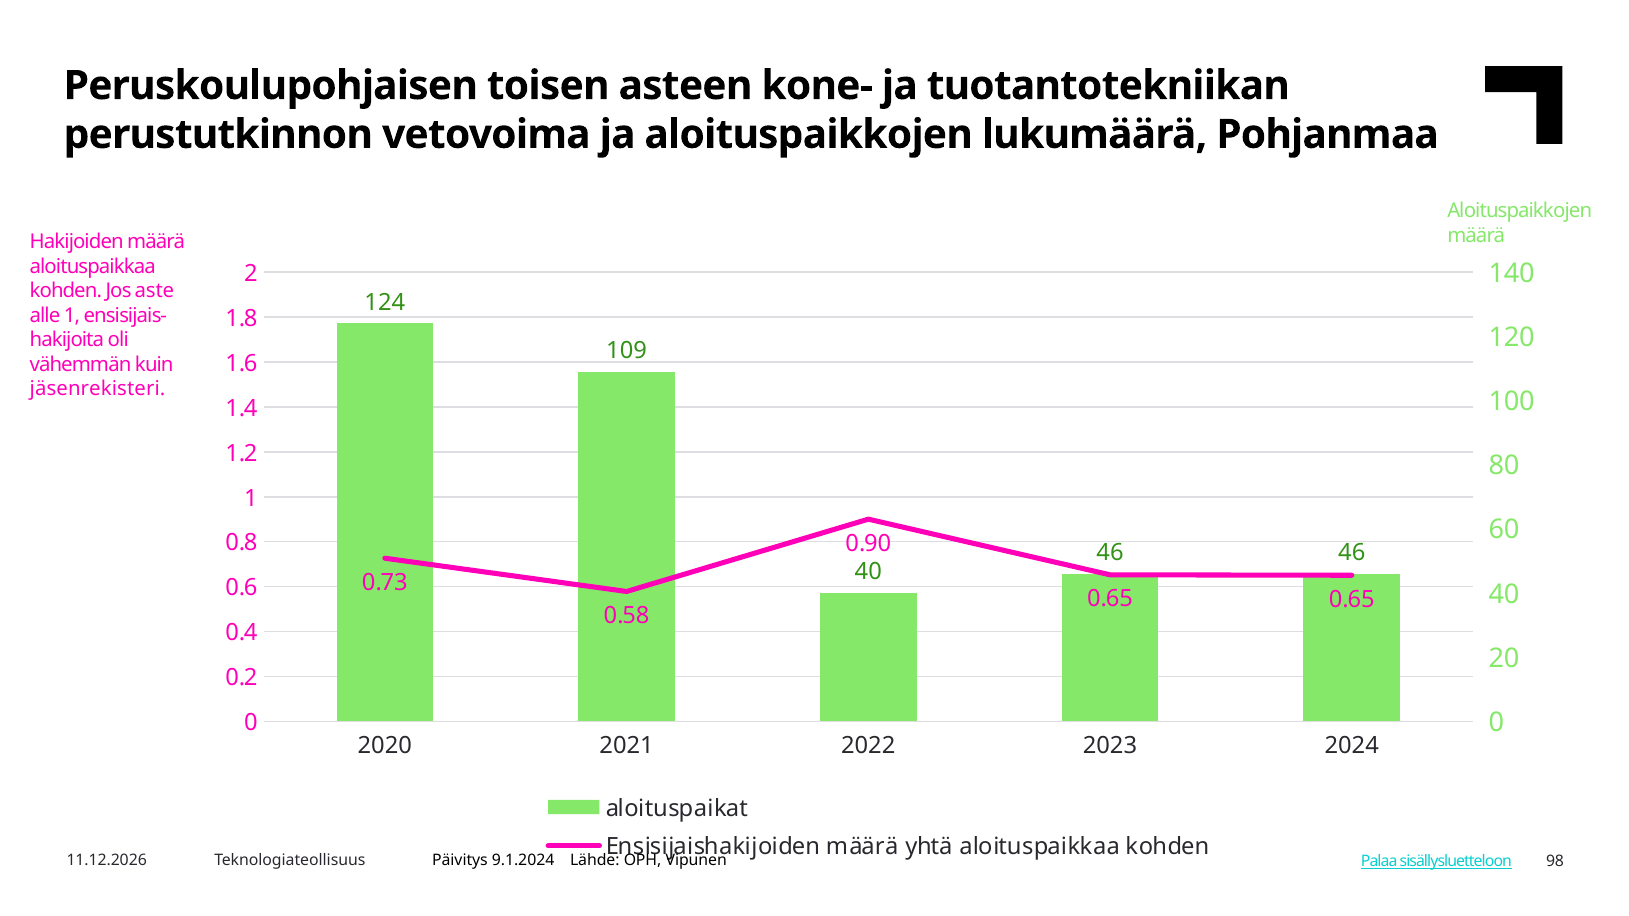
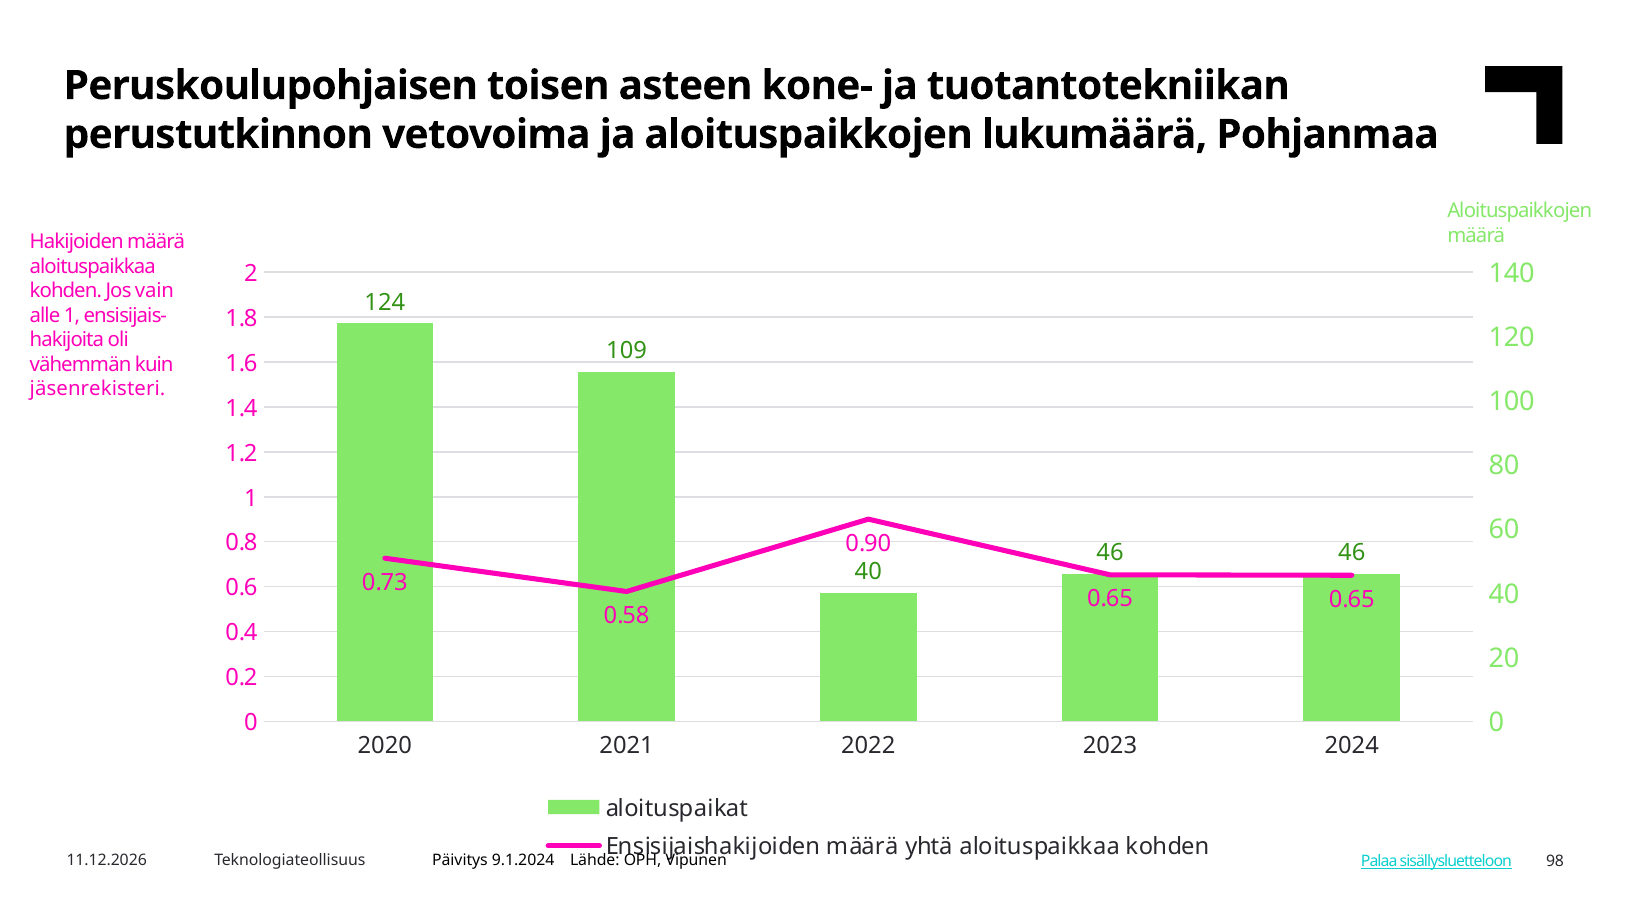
aste: aste -> vain
